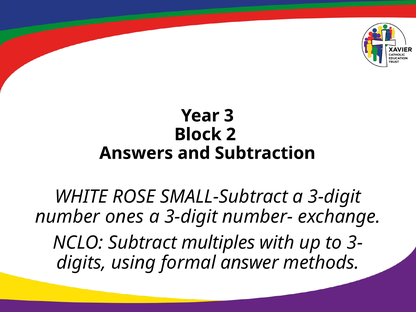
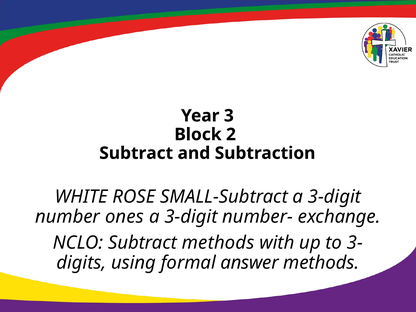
Answers at (136, 153): Answers -> Subtract
Subtract multiples: multiples -> methods
